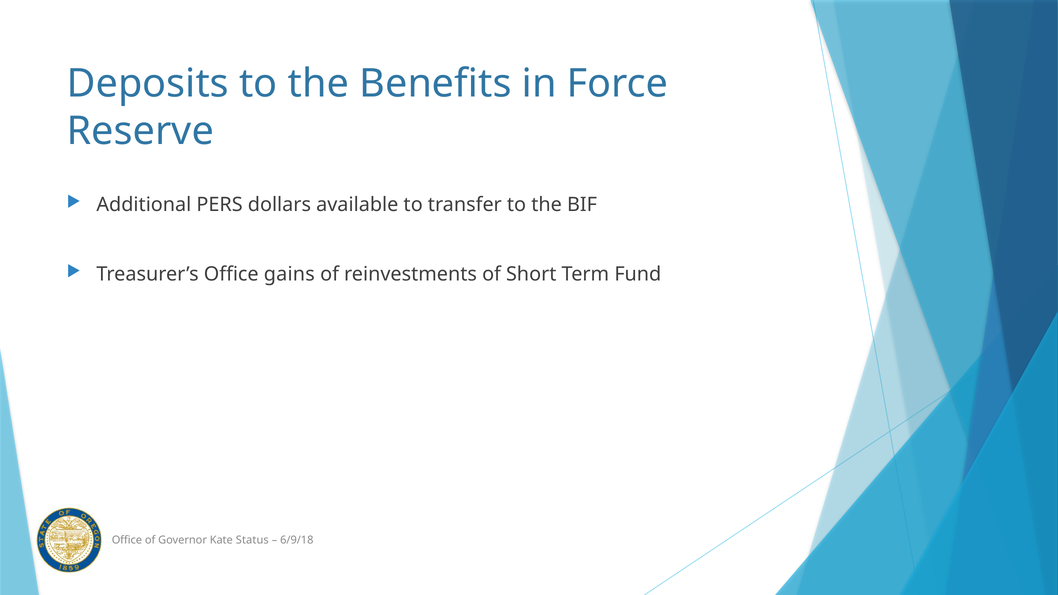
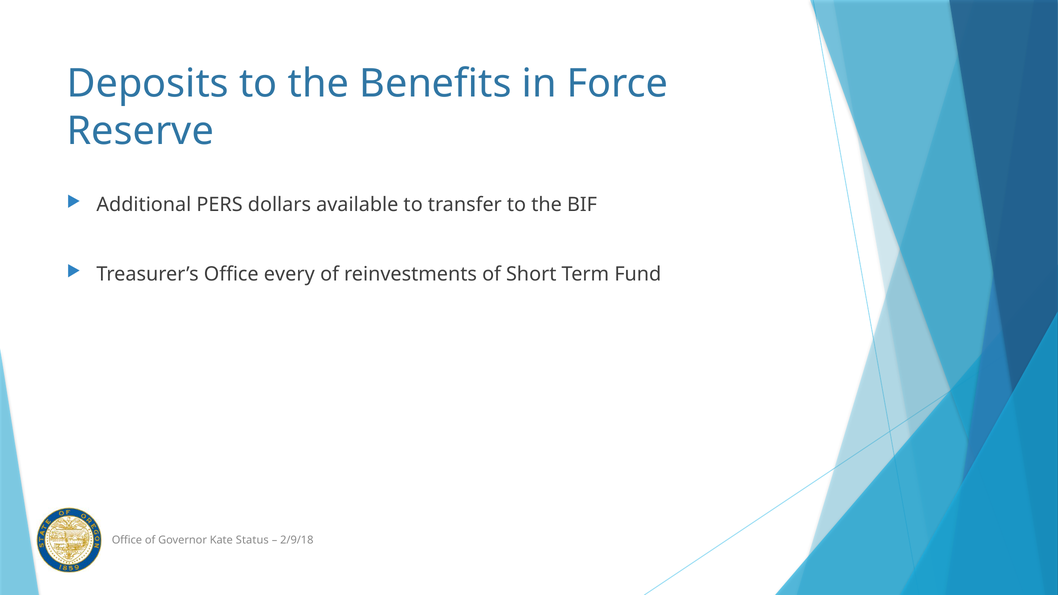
gains: gains -> every
6/9/18: 6/9/18 -> 2/9/18
